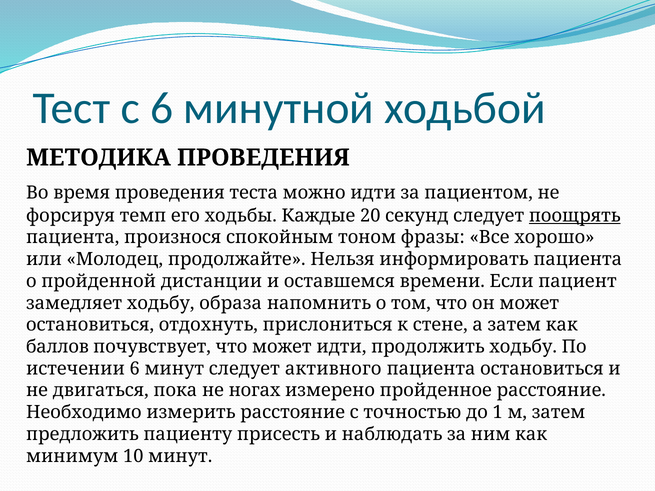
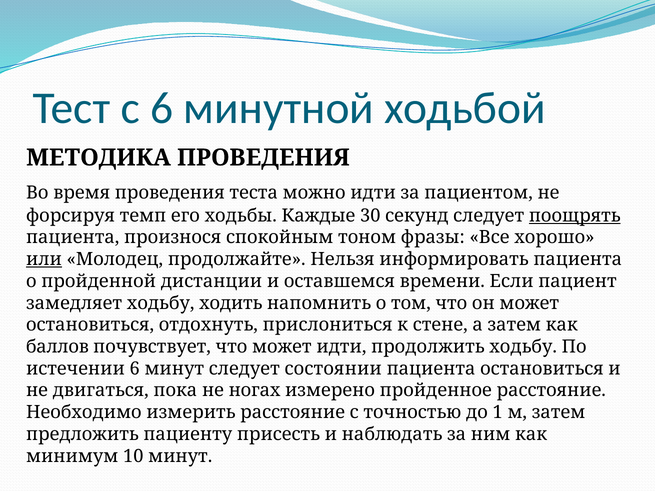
20: 20 -> 30
или underline: none -> present
образа: образа -> ходить
активного: активного -> состоянии
